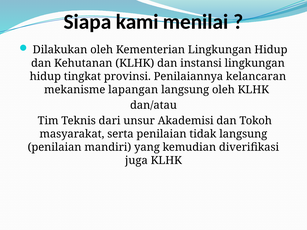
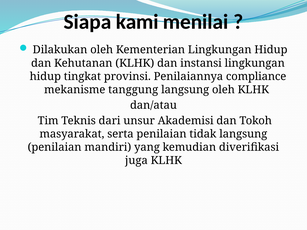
kelancaran: kelancaran -> compliance
lapangan: lapangan -> tanggung
